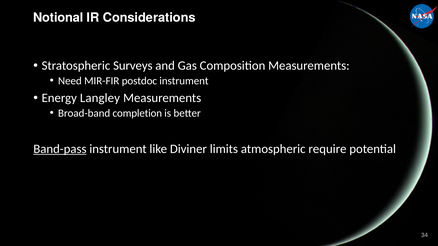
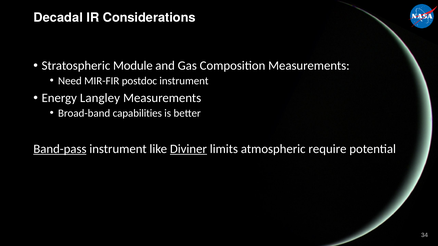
Notional: Notional -> Decadal
Surveys: Surveys -> Module
completion: completion -> capabilities
Diviner underline: none -> present
